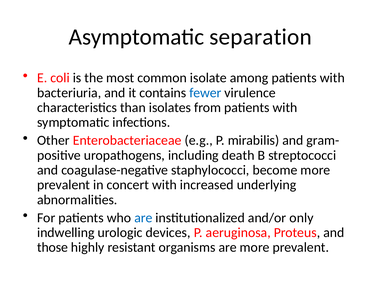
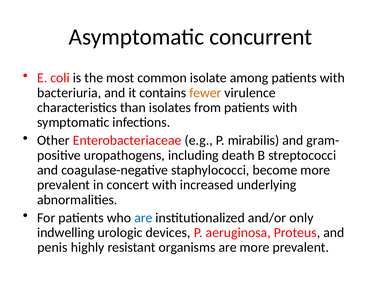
separation: separation -> concurrent
fewer colour: blue -> orange
those: those -> penis
